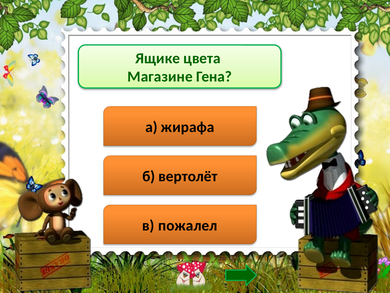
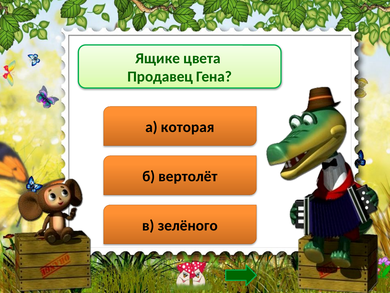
Магазине: Магазине -> Продавец
жирафа: жирафа -> которая
пожалел: пожалел -> зелёного
